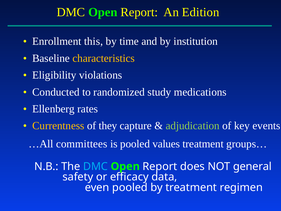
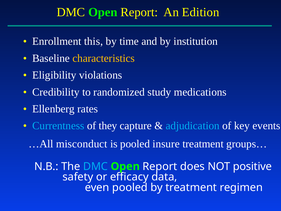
Conducted: Conducted -> Credibility
Currentness colour: yellow -> light blue
adjudication colour: light green -> light blue
committees: committees -> misconduct
values: values -> insure
general: general -> positive
